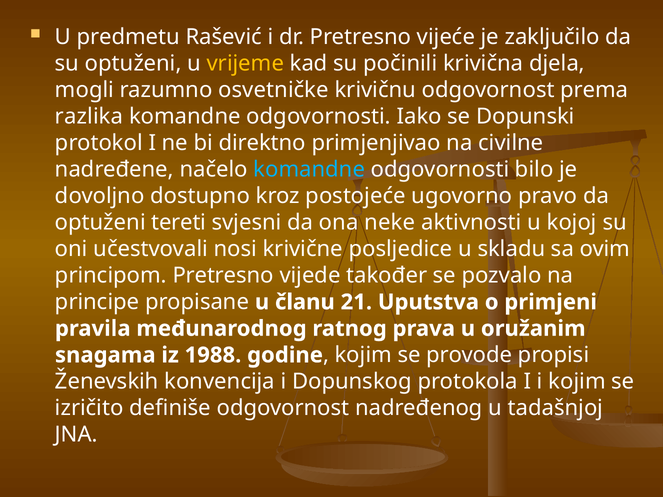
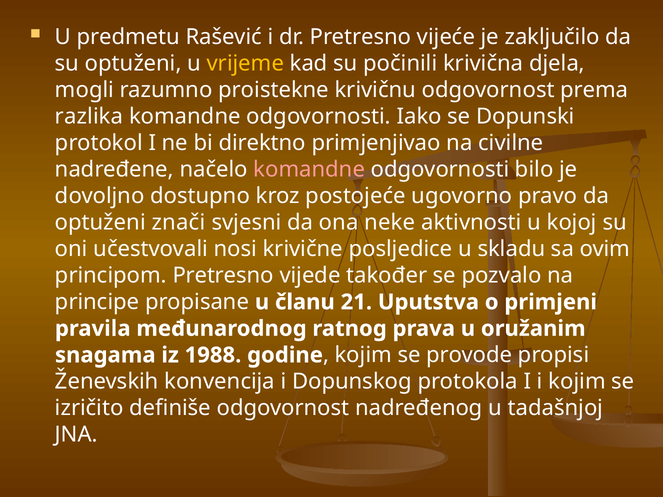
osvetničke: osvetničke -> proistekne
komandne at (309, 170) colour: light blue -> pink
tereti: tereti -> znači
